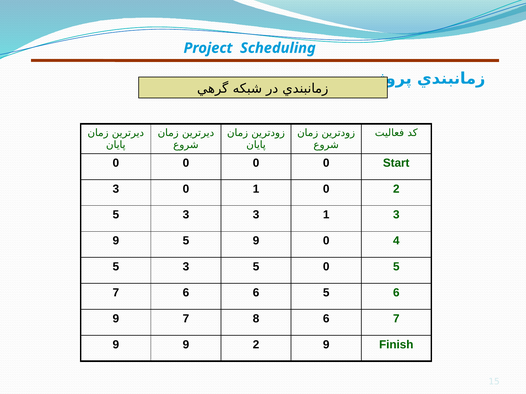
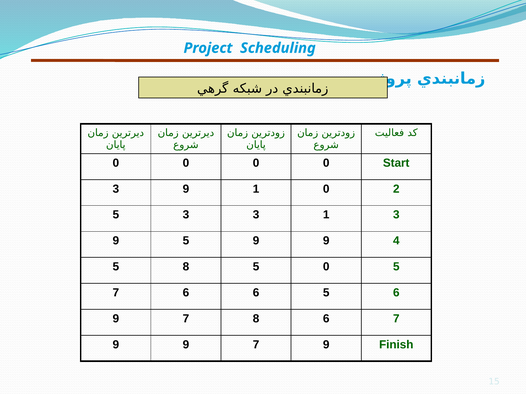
0 at (186, 189): 0 -> 9
5 9 0: 0 -> 9
3 at (186, 267): 3 -> 8
9 9 2: 2 -> 7
